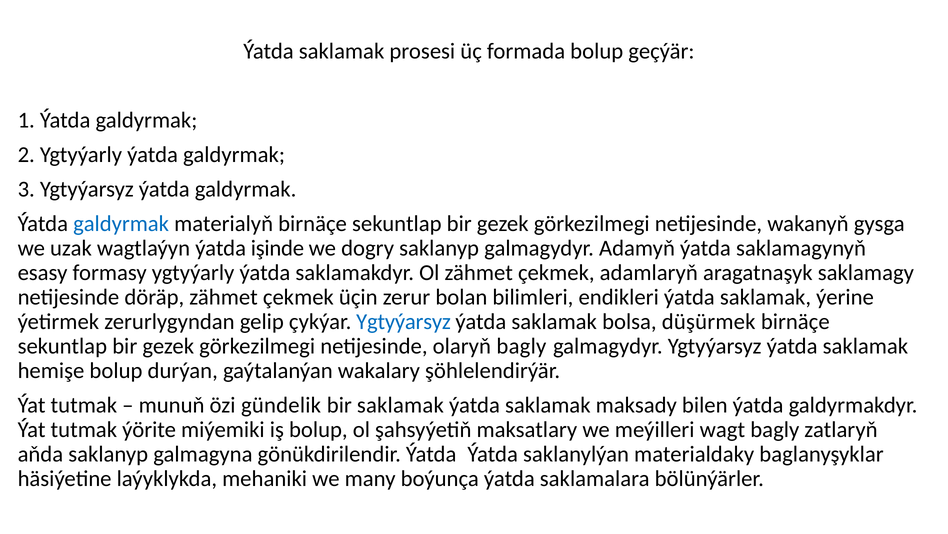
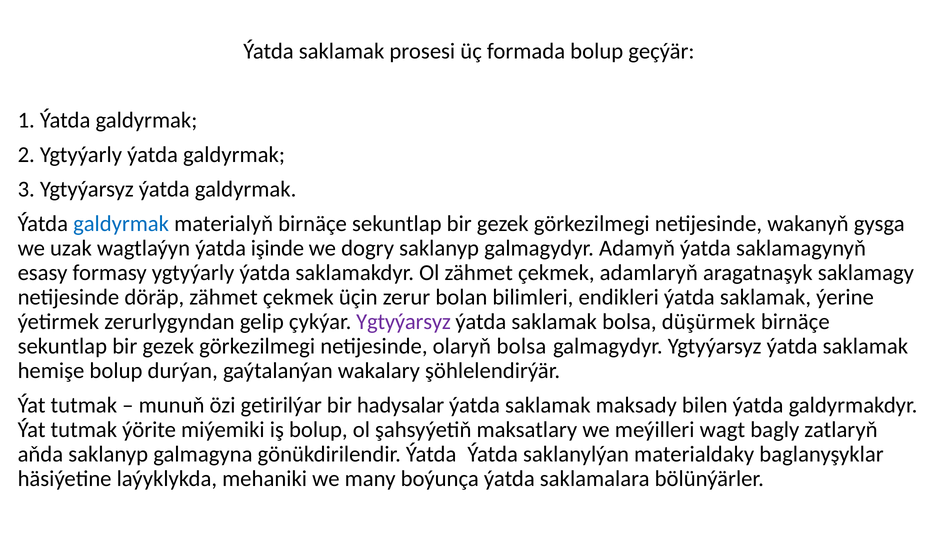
Ygtyýarsyz at (404, 321) colour: blue -> purple
olaryň bagly: bagly -> bolsa
gündelik: gündelik -> getirilýar
bir saklamak: saklamak -> hadysalar
